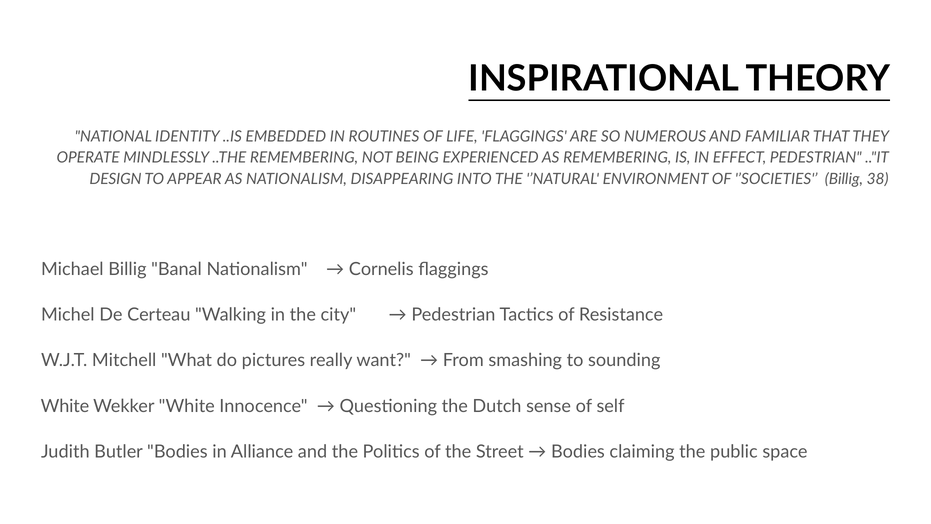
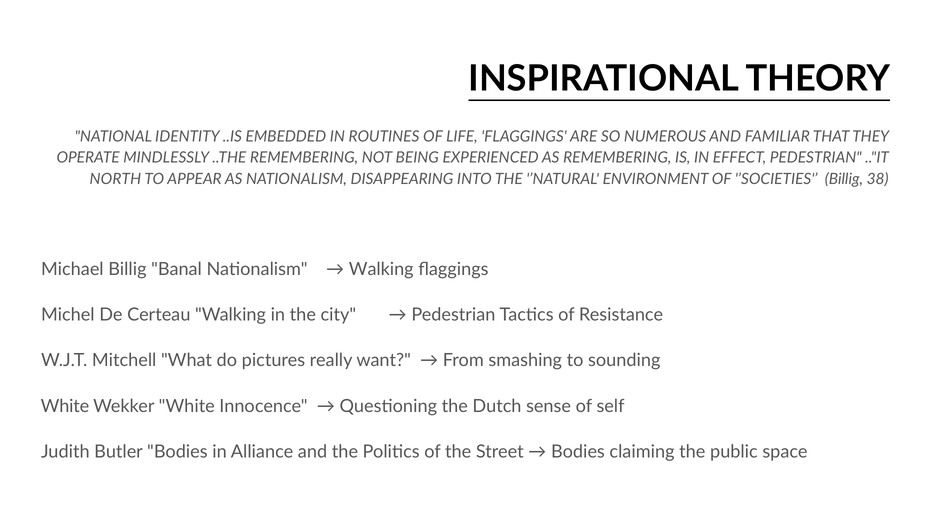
DESIGN: DESIGN -> NORTH
Cornelis at (381, 269): Cornelis -> Walking
